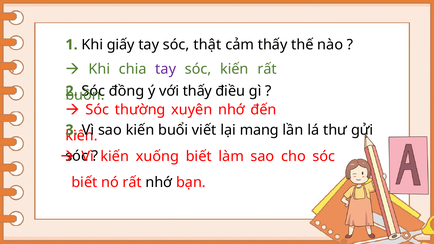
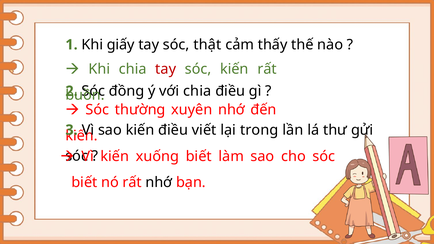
tay at (166, 69) colour: purple -> red
với thấy: thấy -> chia
kiến buổi: buổi -> điều
mang: mang -> trong
